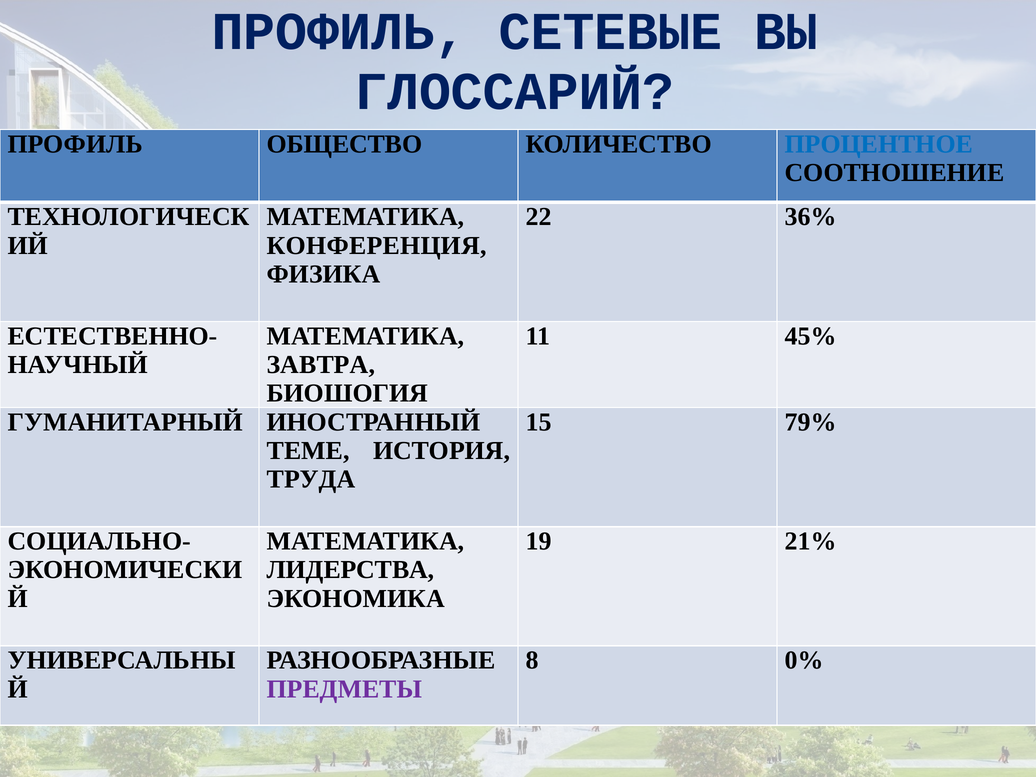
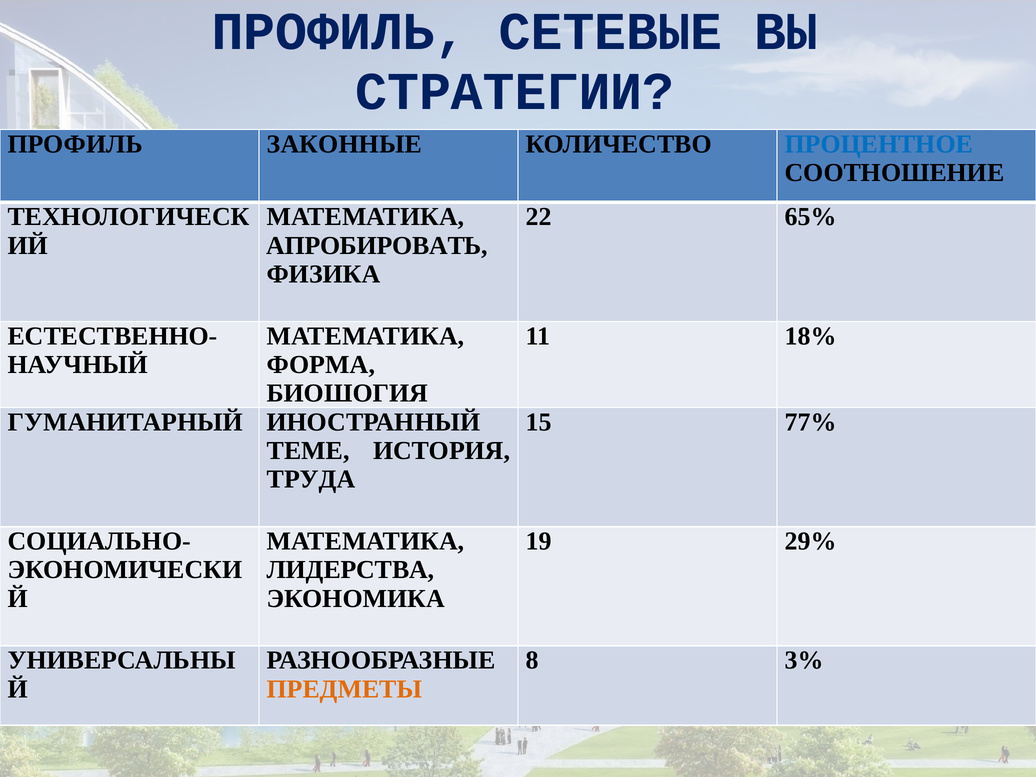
ГЛОССАРИЙ: ГЛОССАРИЙ -> СТРАТЕГИИ
ОБЩЕСТВО: ОБЩЕСТВО -> ЗАКОННЫЕ
36%: 36% -> 65%
КОНФЕРЕНЦИЯ: КОНФЕРЕНЦИЯ -> АПРОБИРОВАТЬ
45%: 45% -> 18%
ЗАВТРА: ЗАВТРА -> ФОРМА
79%: 79% -> 77%
21%: 21% -> 29%
0%: 0% -> 3%
ПРЕДМЕТЫ colour: purple -> orange
